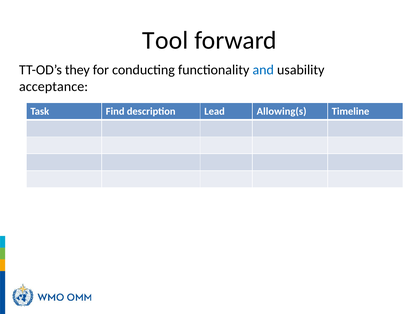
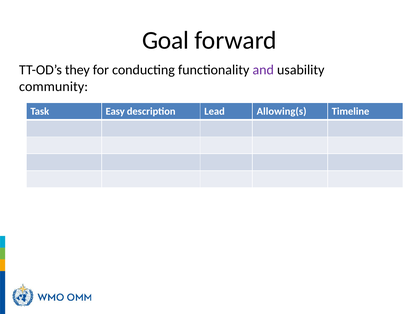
Tool: Tool -> Goal
and colour: blue -> purple
acceptance: acceptance -> community
Find: Find -> Easy
